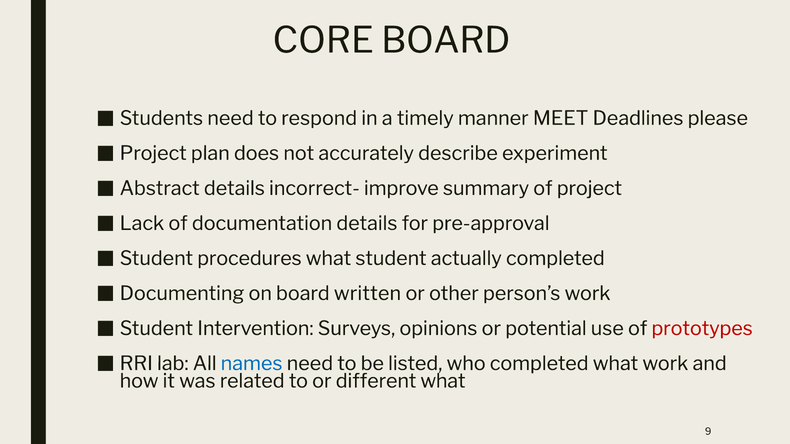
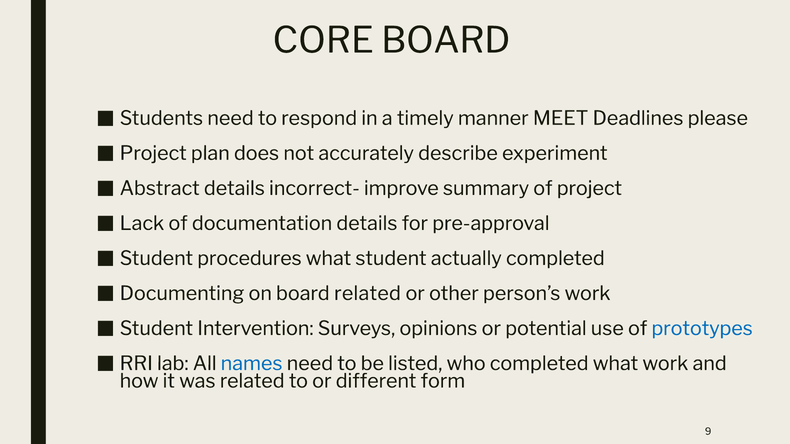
board written: written -> related
prototypes colour: red -> blue
different what: what -> form
